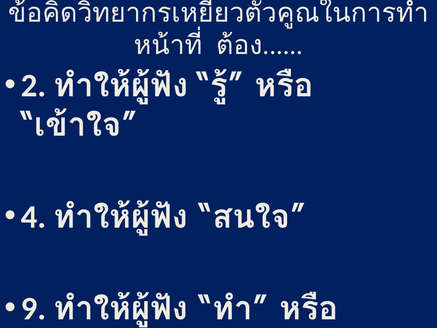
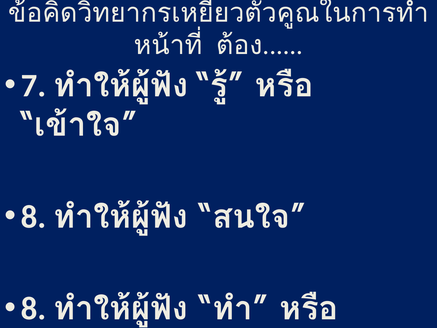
2: 2 -> 7
4 at (33, 217): 4 -> 8
9 at (33, 308): 9 -> 8
